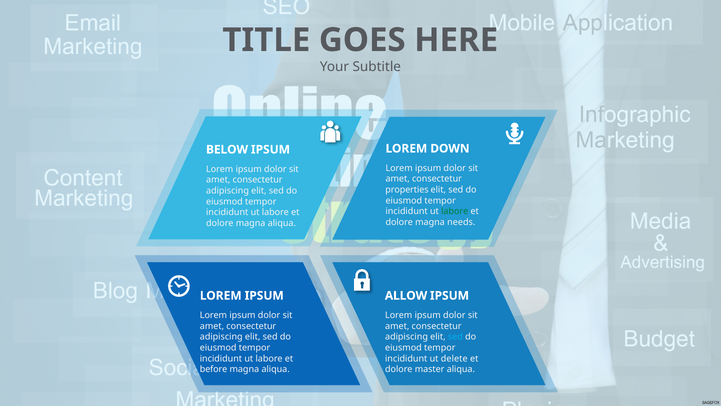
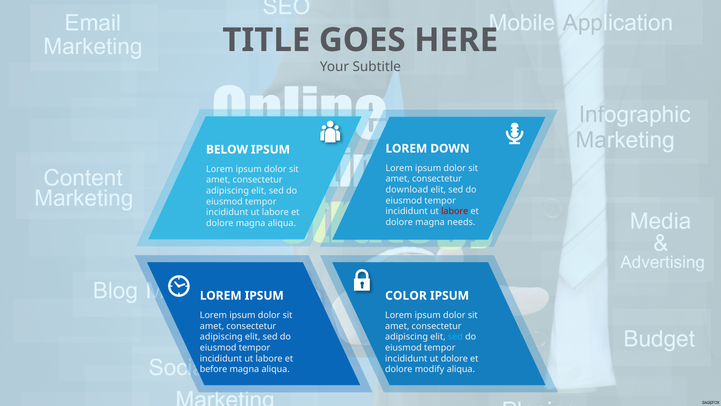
properties: properties -> download
labore at (455, 211) colour: green -> red
ALLOW: ALLOW -> COLOR
ut delete: delete -> dolore
master: master -> modify
